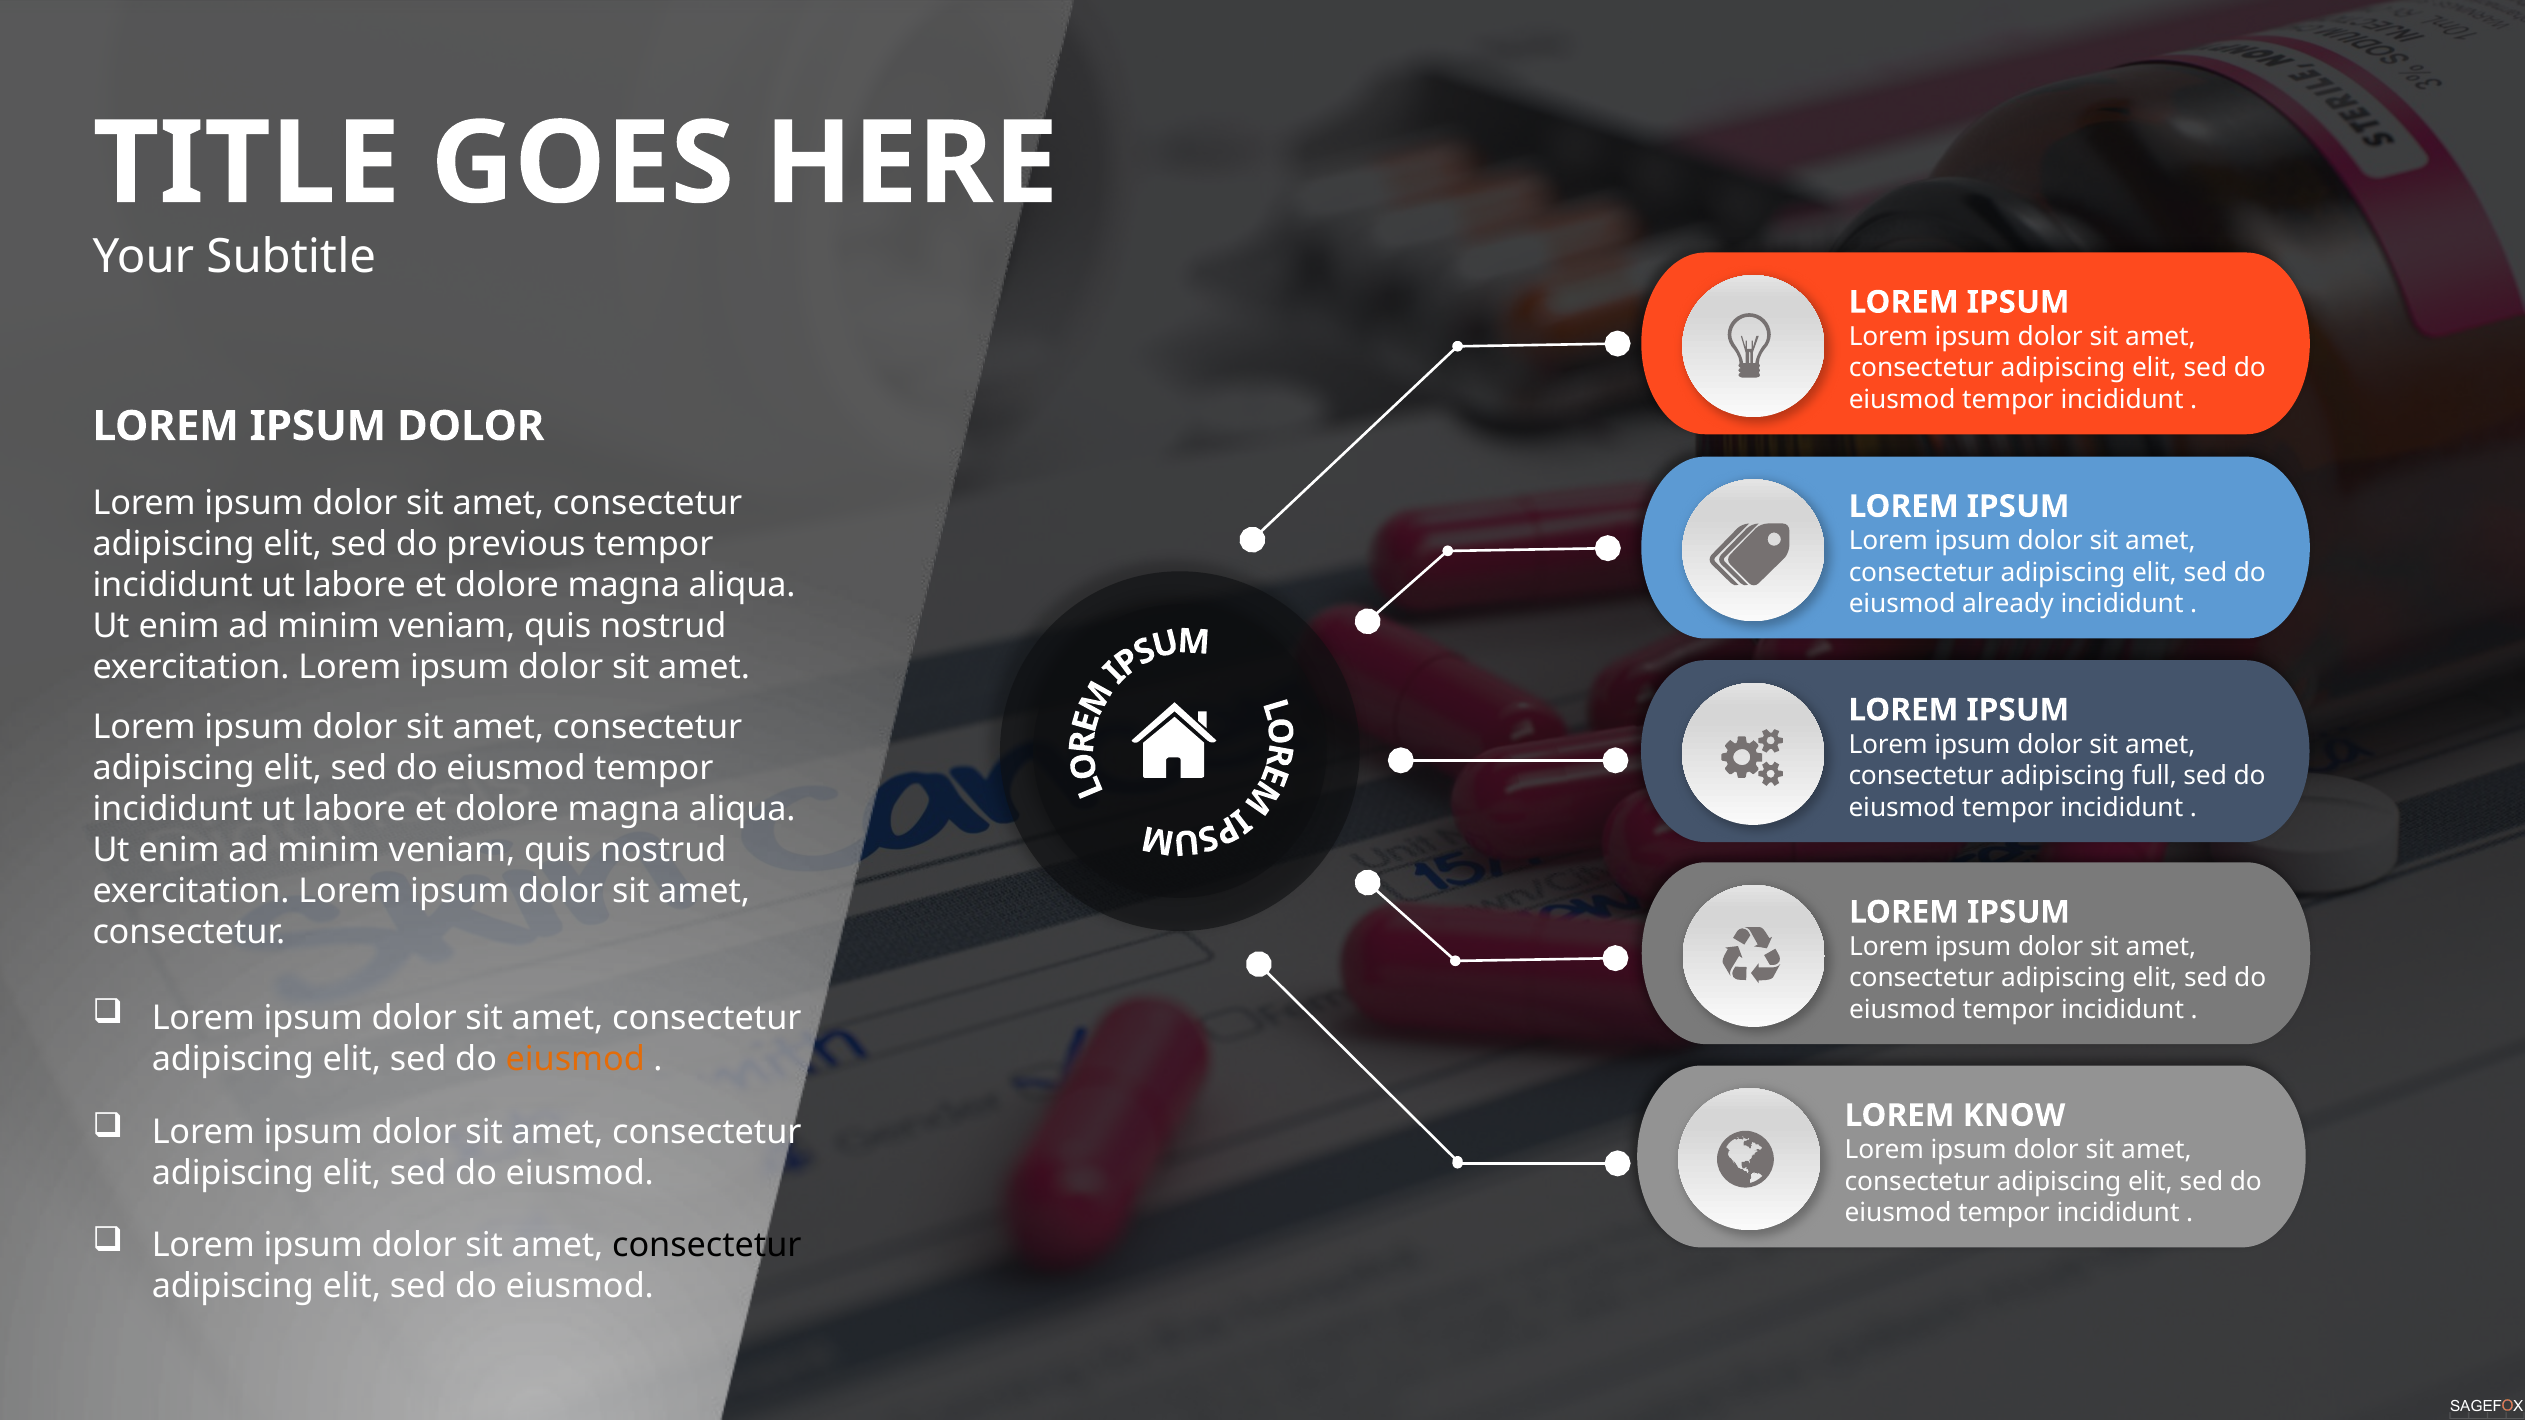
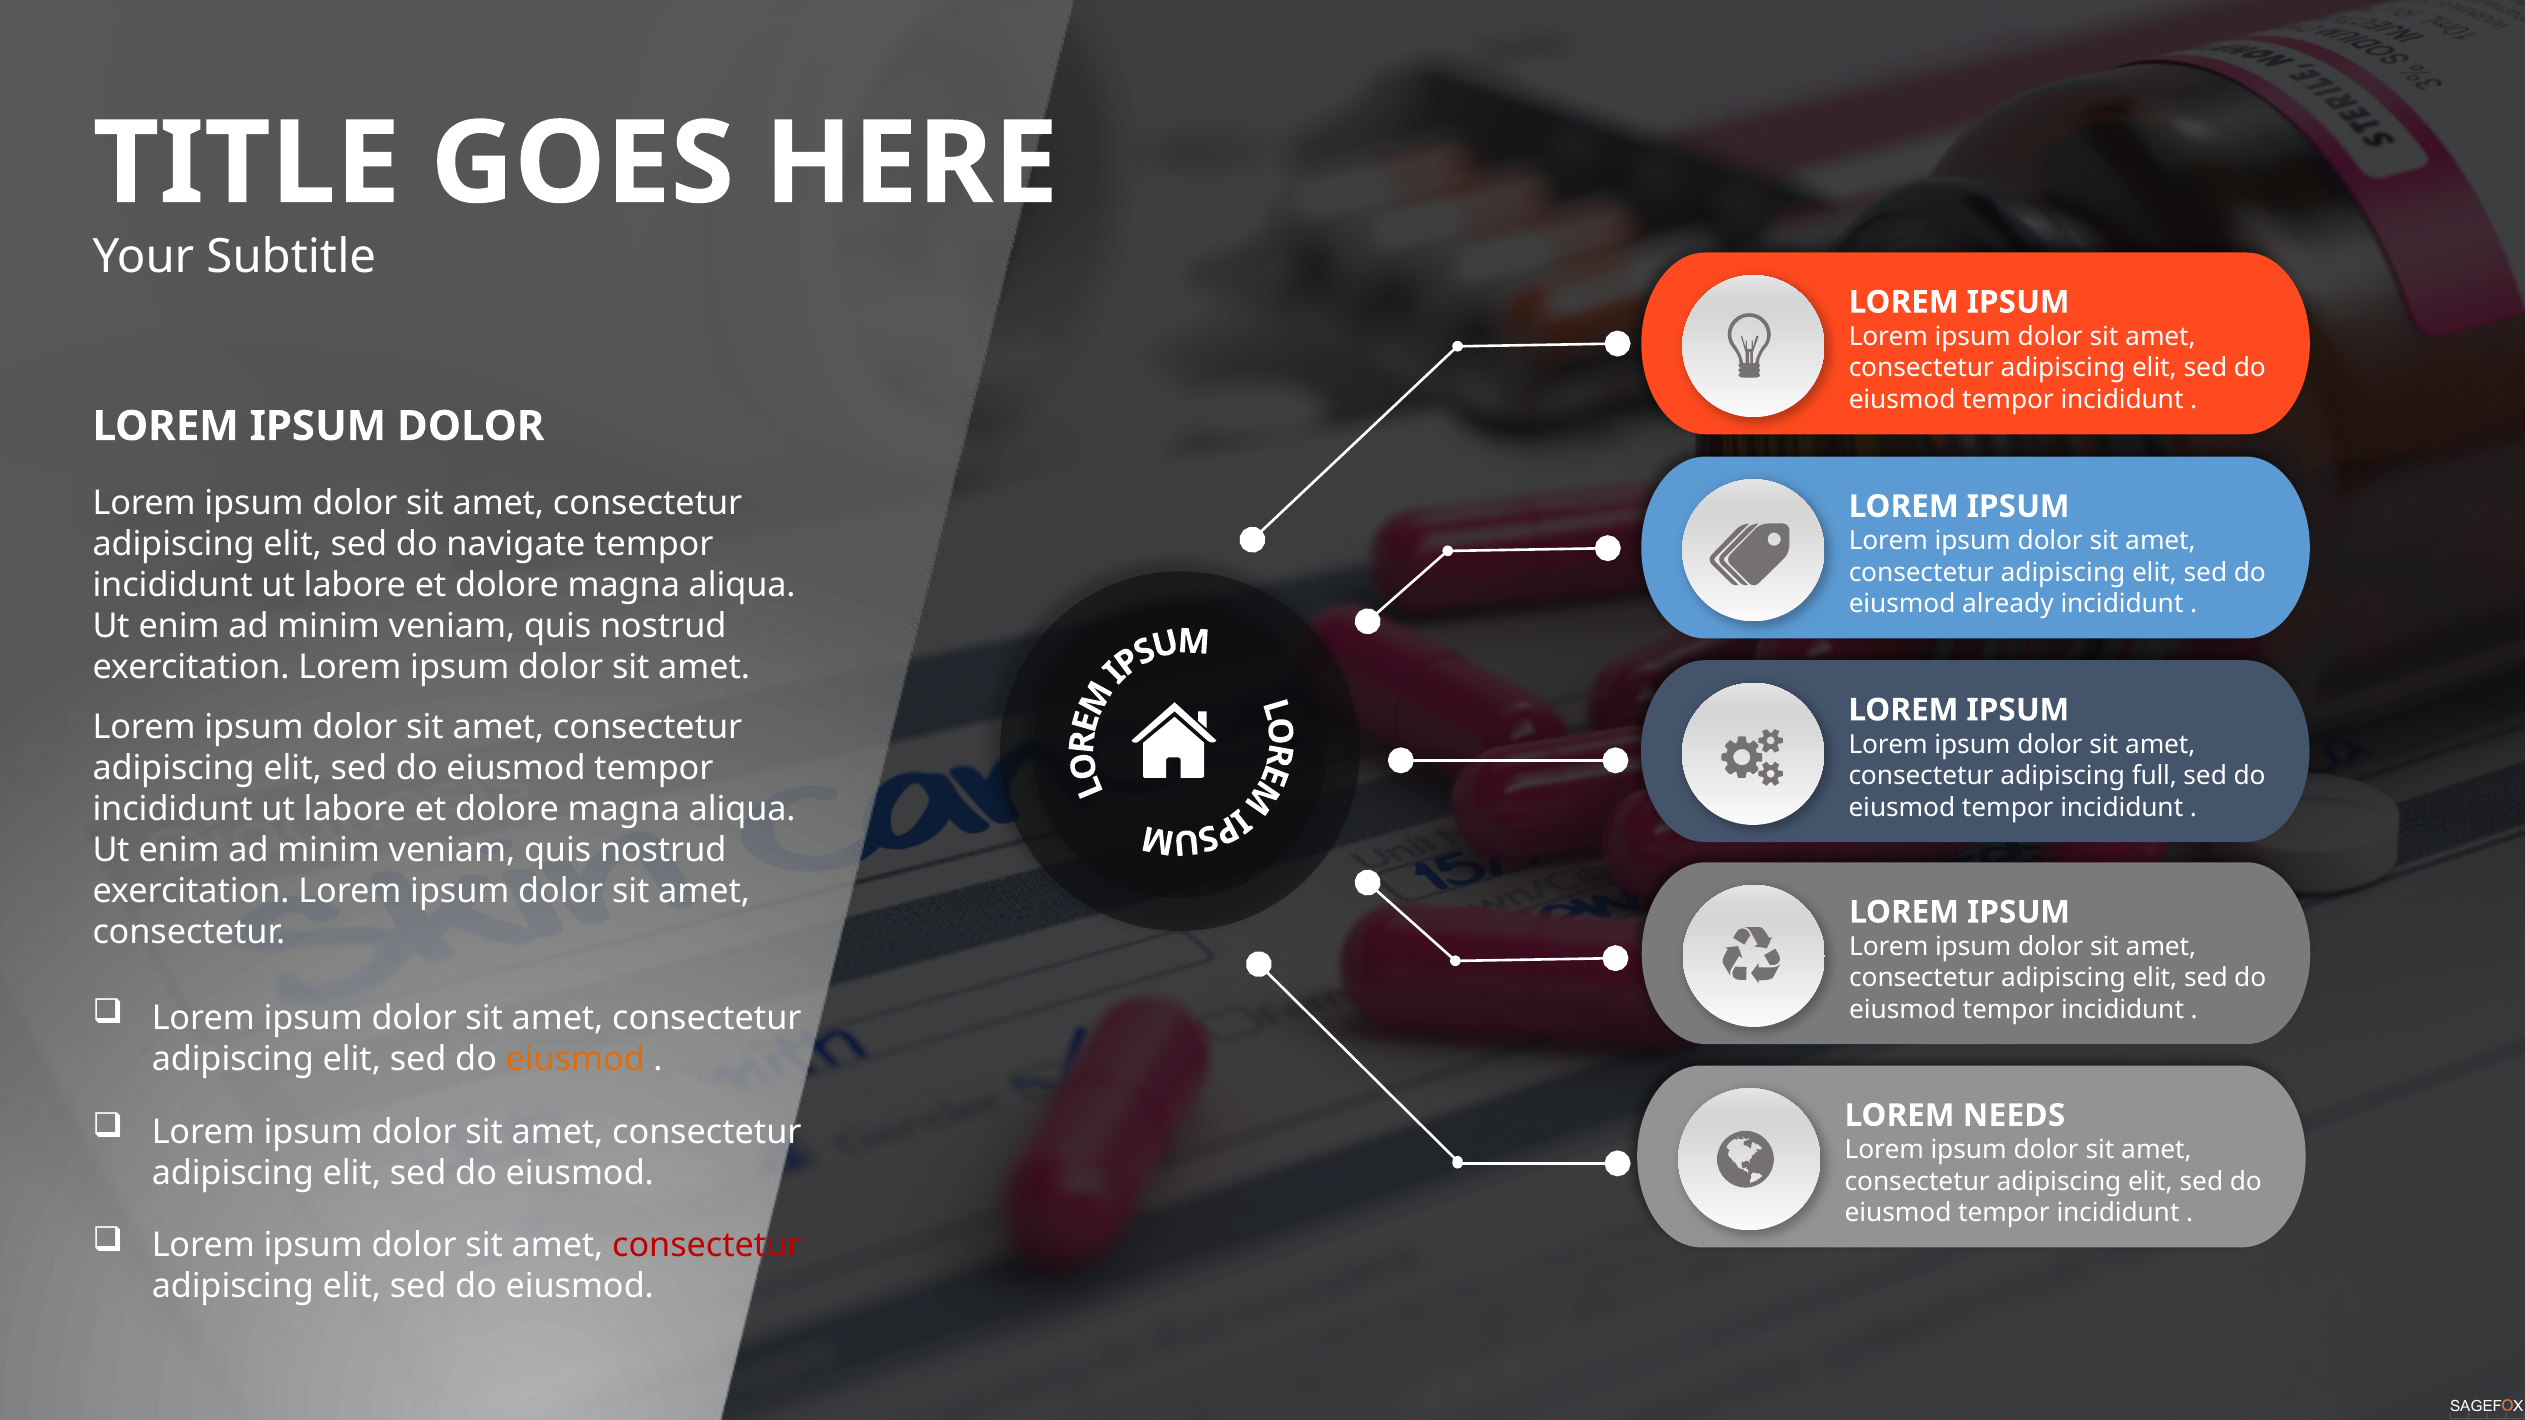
previous: previous -> navigate
KNOW: KNOW -> NEEDS
consectetur at (707, 1246) colour: black -> red
